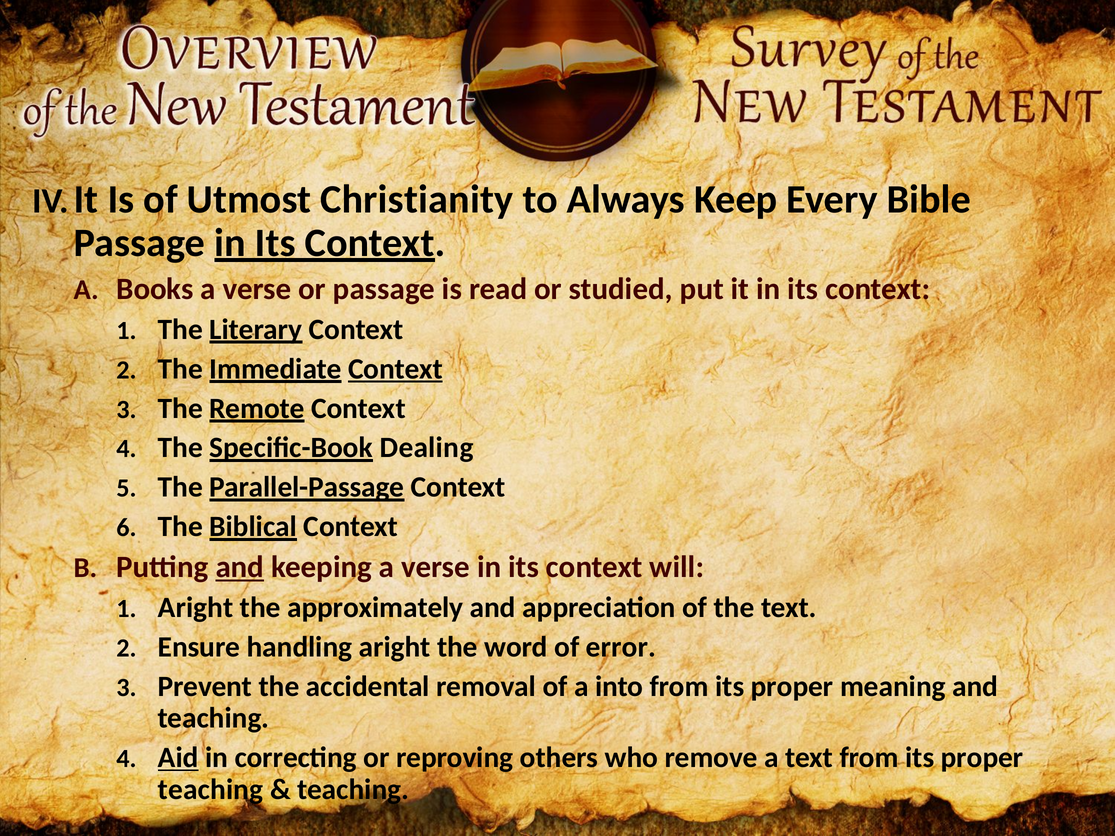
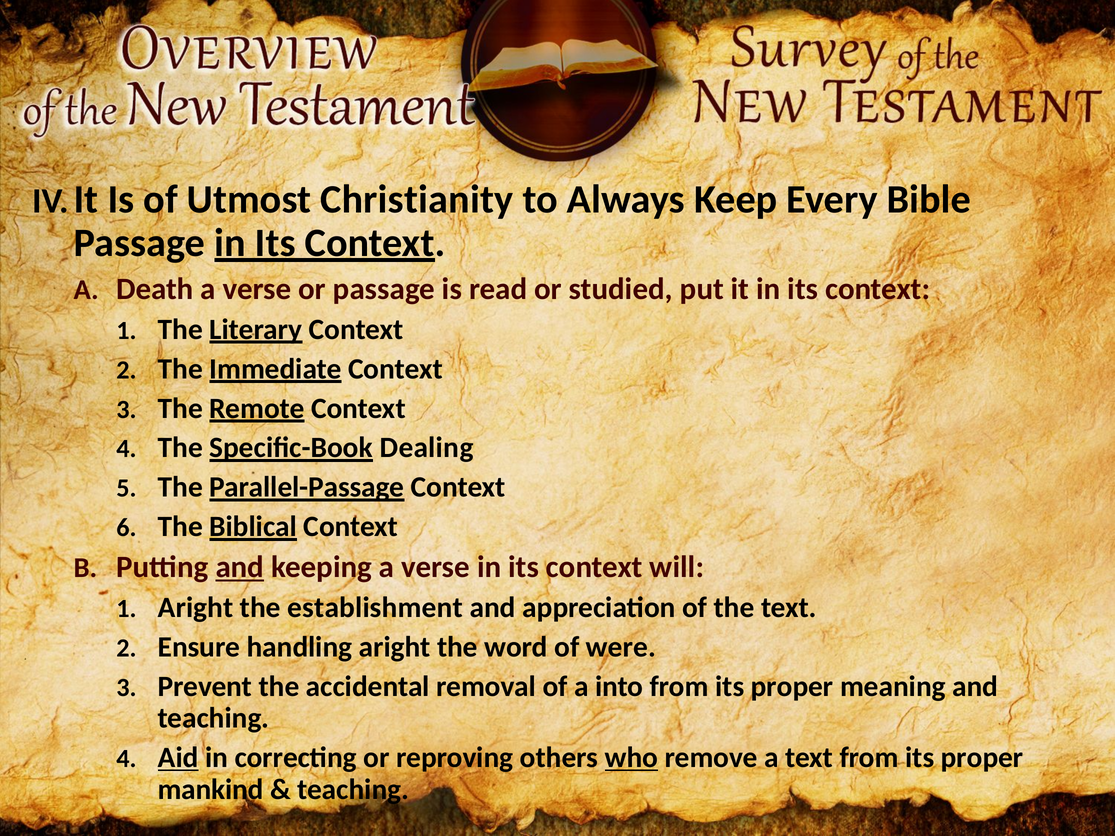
Books: Books -> Death
Context at (395, 369) underline: present -> none
approximately: approximately -> establishment
error: error -> were
who underline: none -> present
teaching at (211, 790): teaching -> mankind
